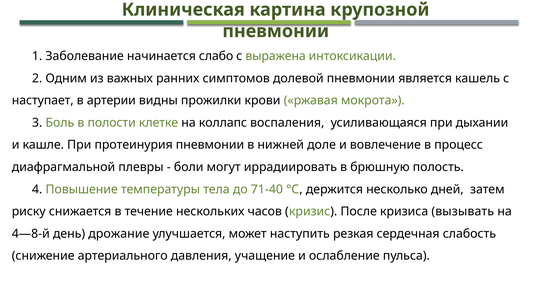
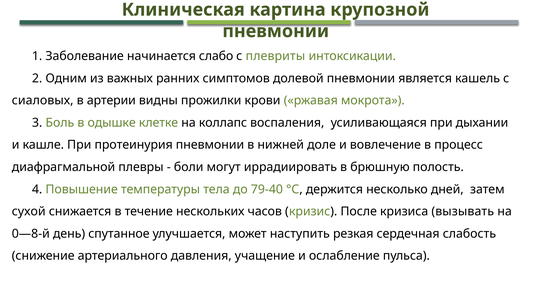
выражена: выражена -> плевриты
наступает: наступает -> сиаловых
полости: полости -> одышке
71-40: 71-40 -> 79-40
риску: риску -> сухой
4—8-й: 4—8-й -> 0—8-й
дрожание: дрожание -> спутанное
